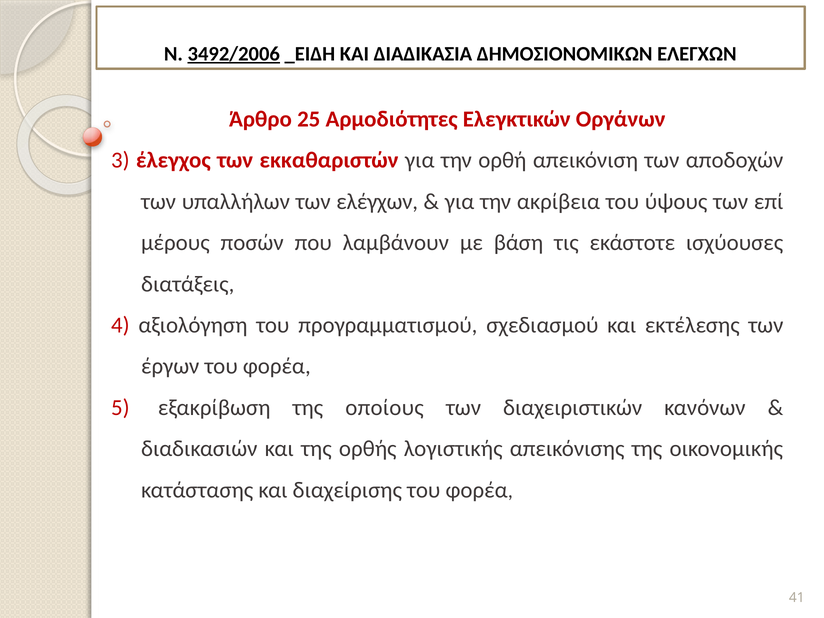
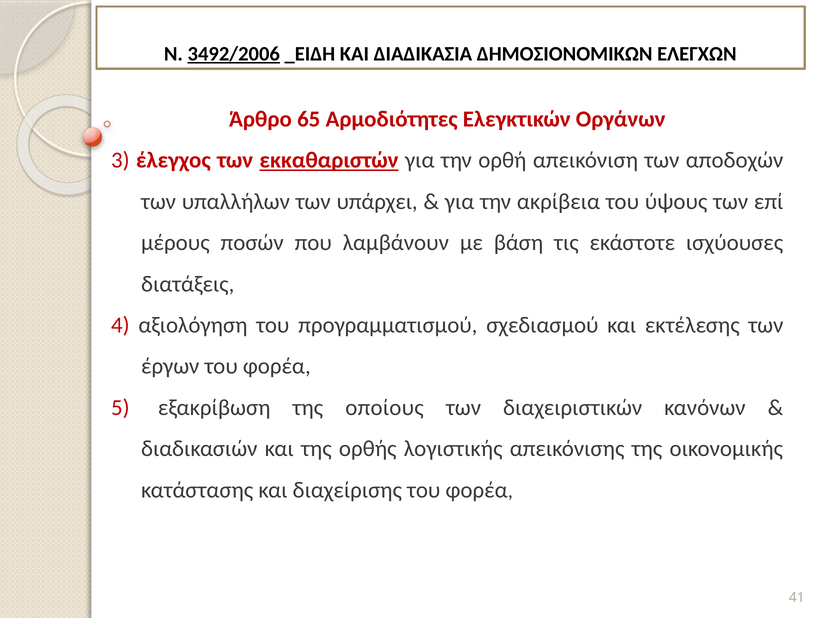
25: 25 -> 65
εκκαθαριστών underline: none -> present
ελέγχων: ελέγχων -> υπάρχει
